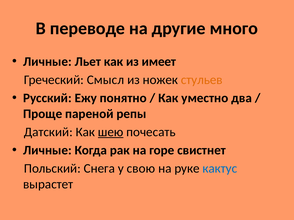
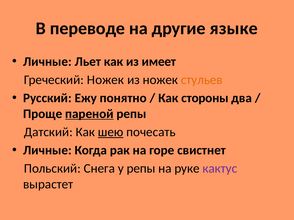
много: много -> языке
Греческий Смысл: Смысл -> Ножек
уместно: уместно -> стороны
пареной underline: none -> present
у свою: свою -> репы
кактус colour: blue -> purple
